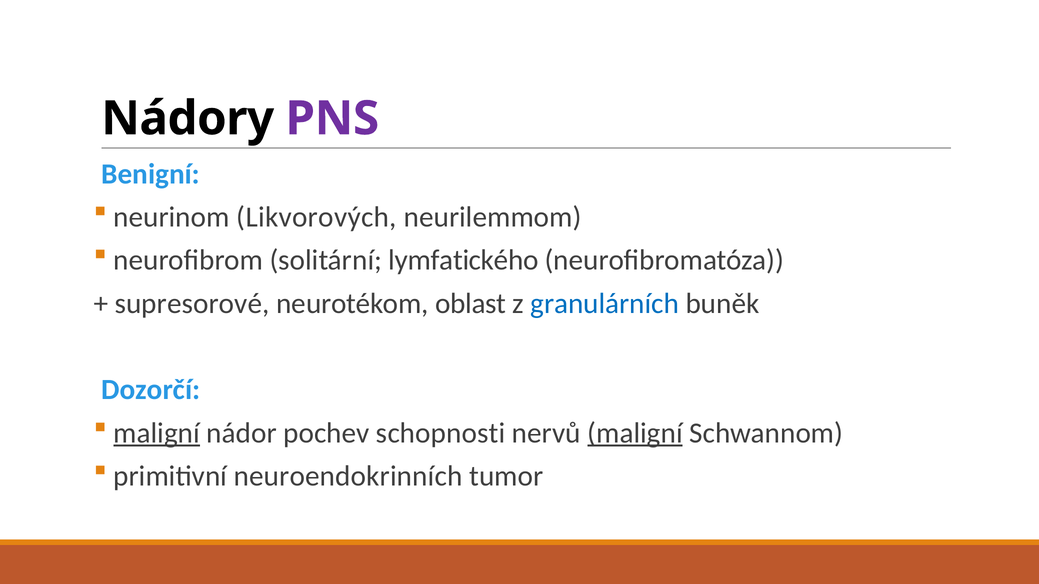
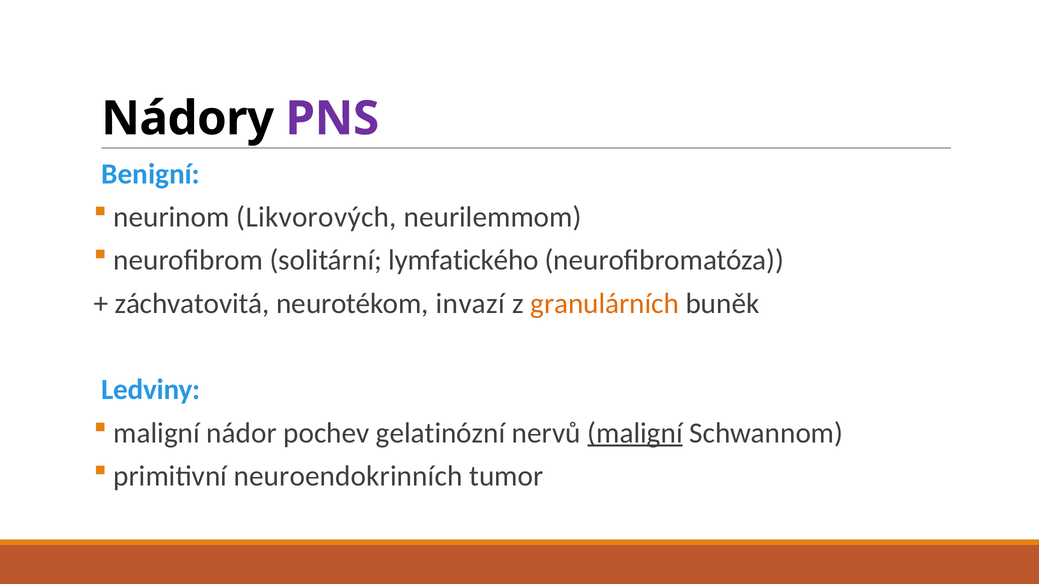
supresorové: supresorové -> záchvatovitá
oblast: oblast -> invazí
granulárních colour: blue -> orange
Dozorčí: Dozorčí -> Ledviny
maligní at (157, 433) underline: present -> none
schopnosti: schopnosti -> gelatinózní
